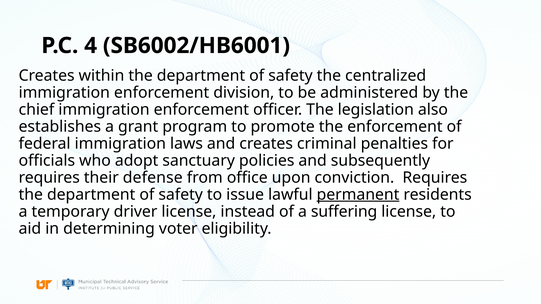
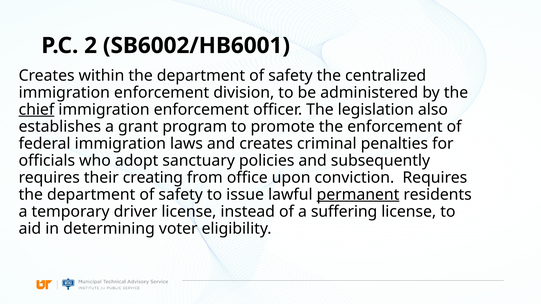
4: 4 -> 2
chief underline: none -> present
defense: defense -> creating
